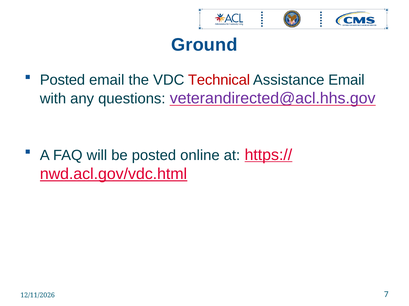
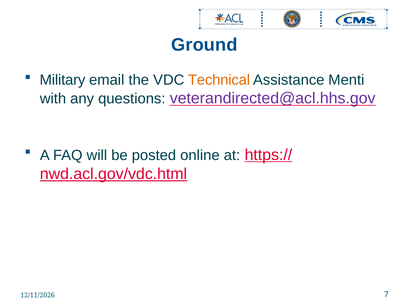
Posted at (63, 80): Posted -> Military
Technical colour: red -> orange
Assistance Email: Email -> Menti
